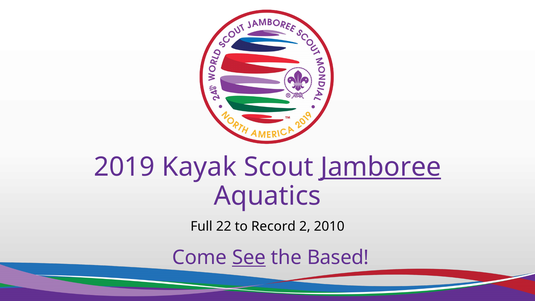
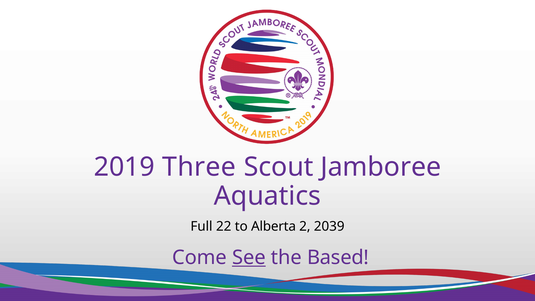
Kayak: Kayak -> Three
Jamboree underline: present -> none
Record: Record -> Alberta
2010: 2010 -> 2039
